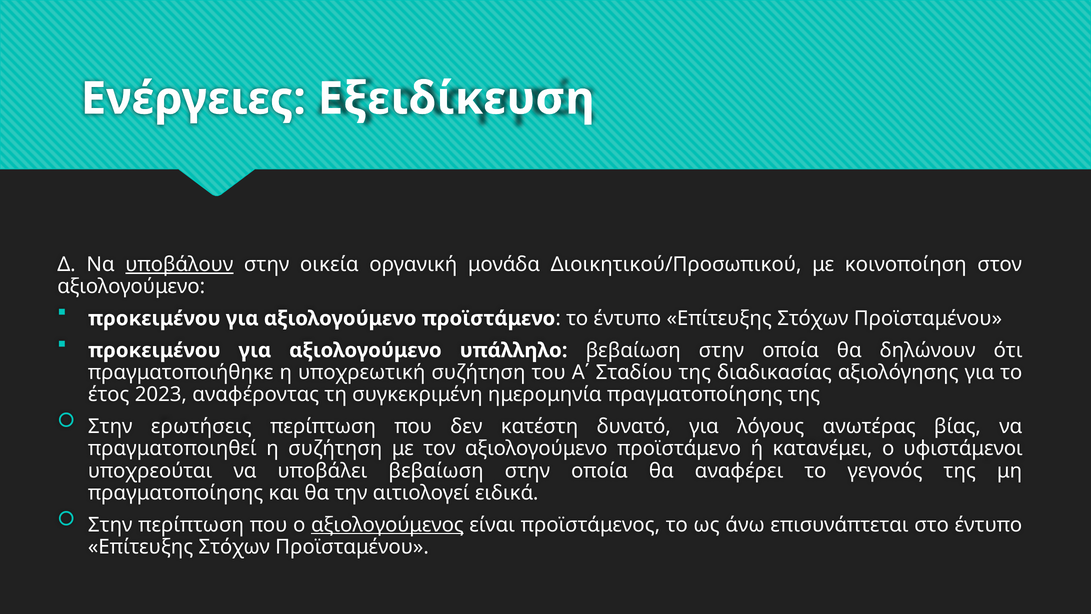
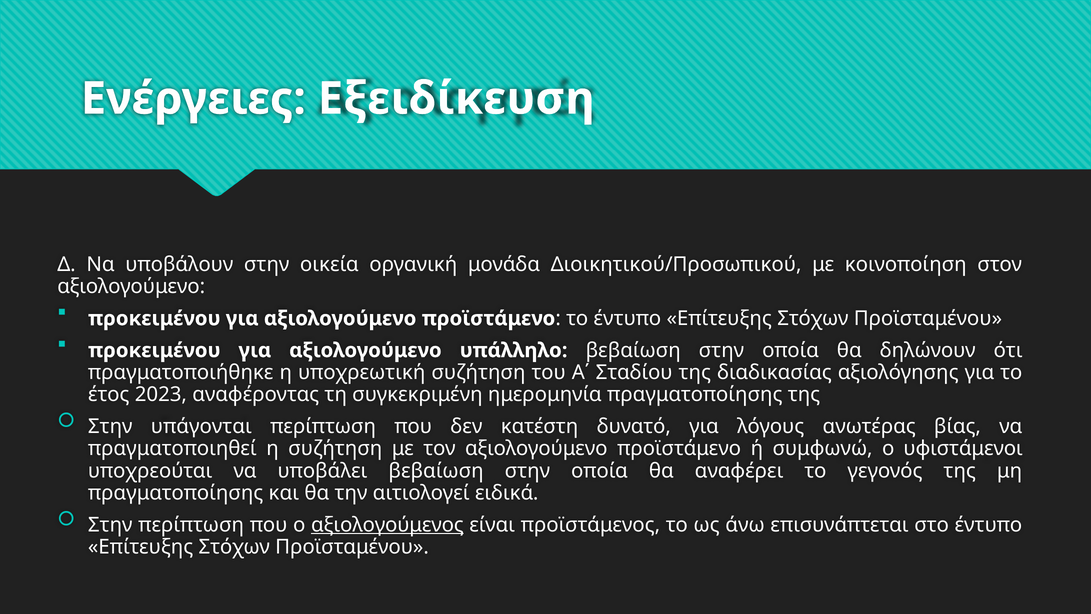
υποβάλουν underline: present -> none
ερωτήσεις: ερωτήσεις -> υπάγονται
κατανέμει: κατανέμει -> συμφωνώ
